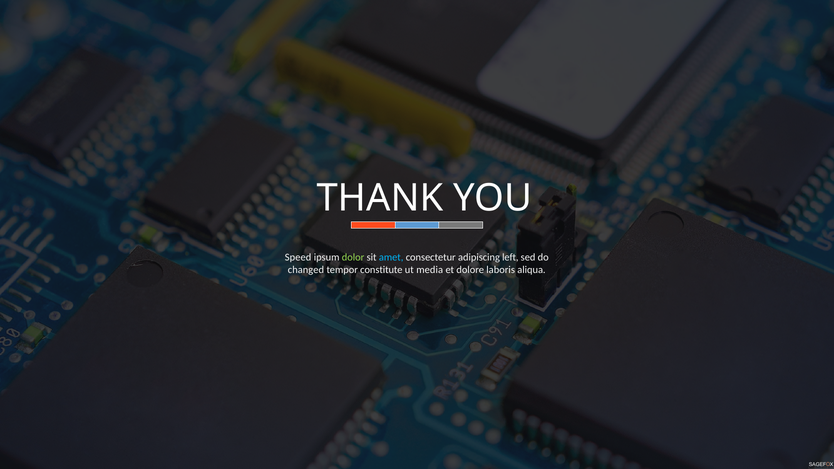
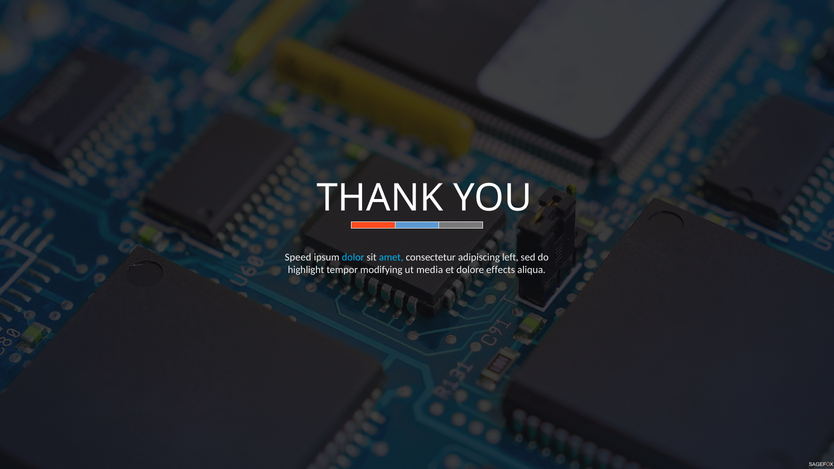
dolor colour: light green -> light blue
changed: changed -> highlight
constitute: constitute -> modifying
laboris: laboris -> effects
